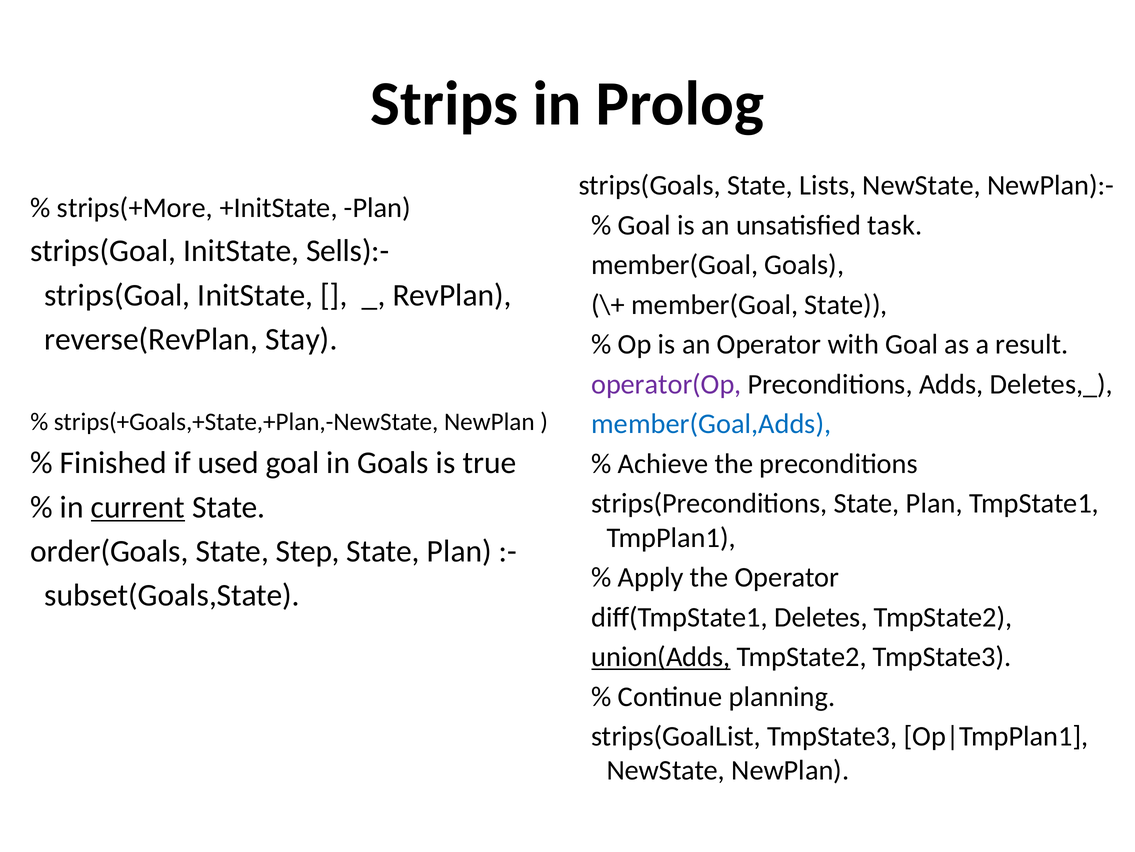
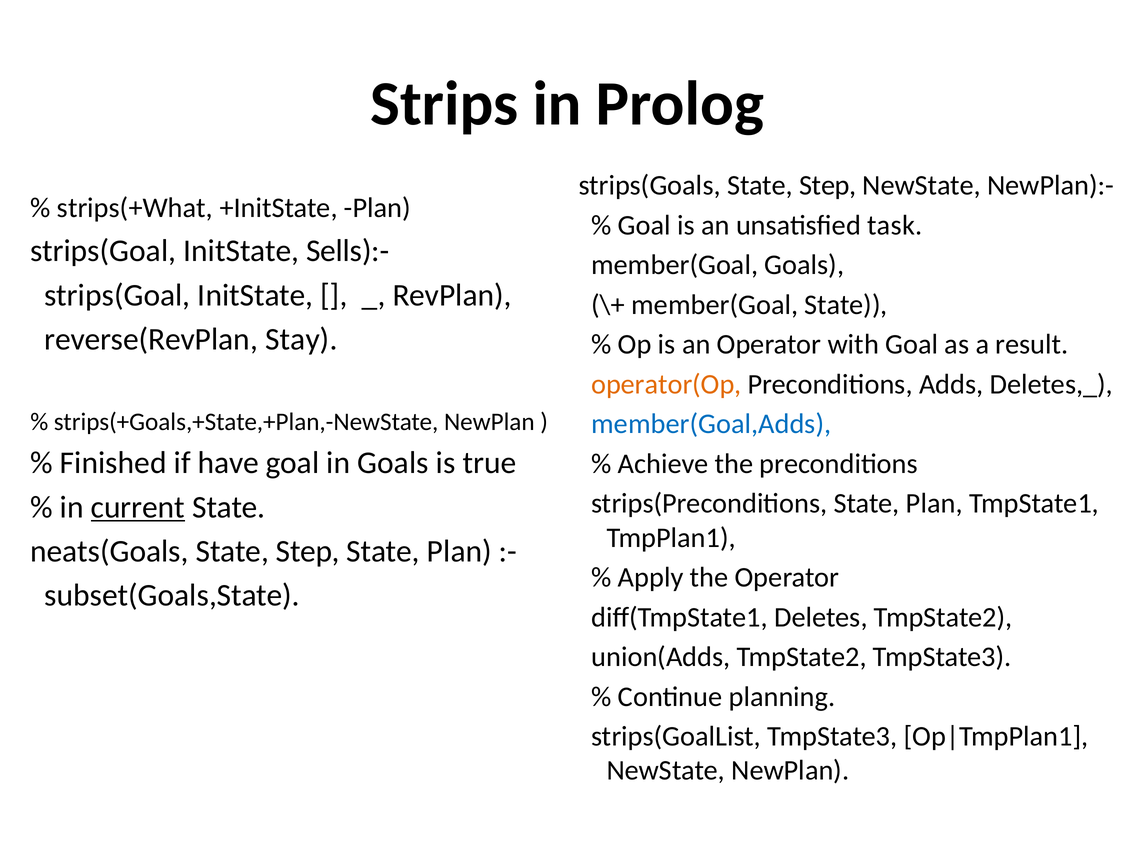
strips(Goals State Lists: Lists -> Step
strips(+More: strips(+More -> strips(+What
operator(Op colour: purple -> orange
used: used -> have
order(Goals: order(Goals -> neats(Goals
union(Adds underline: present -> none
